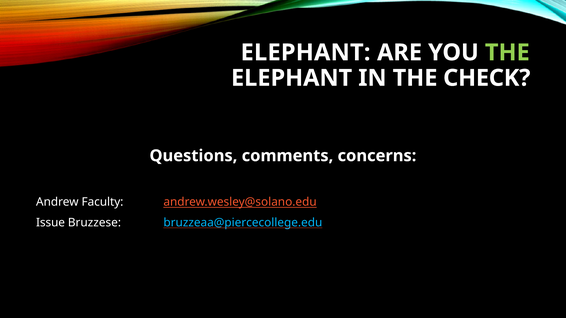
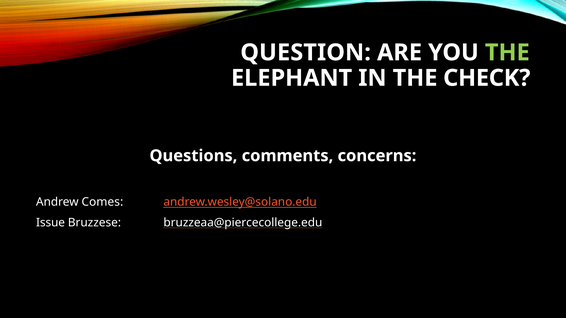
ELEPHANT at (306, 53): ELEPHANT -> QUESTION
Faculty: Faculty -> Comes
bruzzeaa@piercecollege.edu colour: light blue -> white
